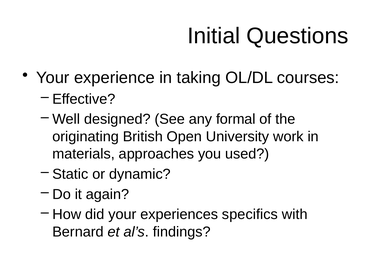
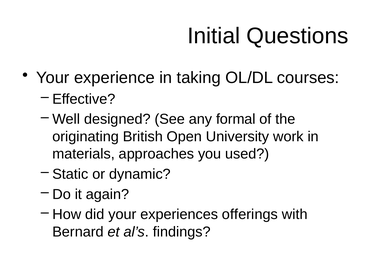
specifics: specifics -> offerings
